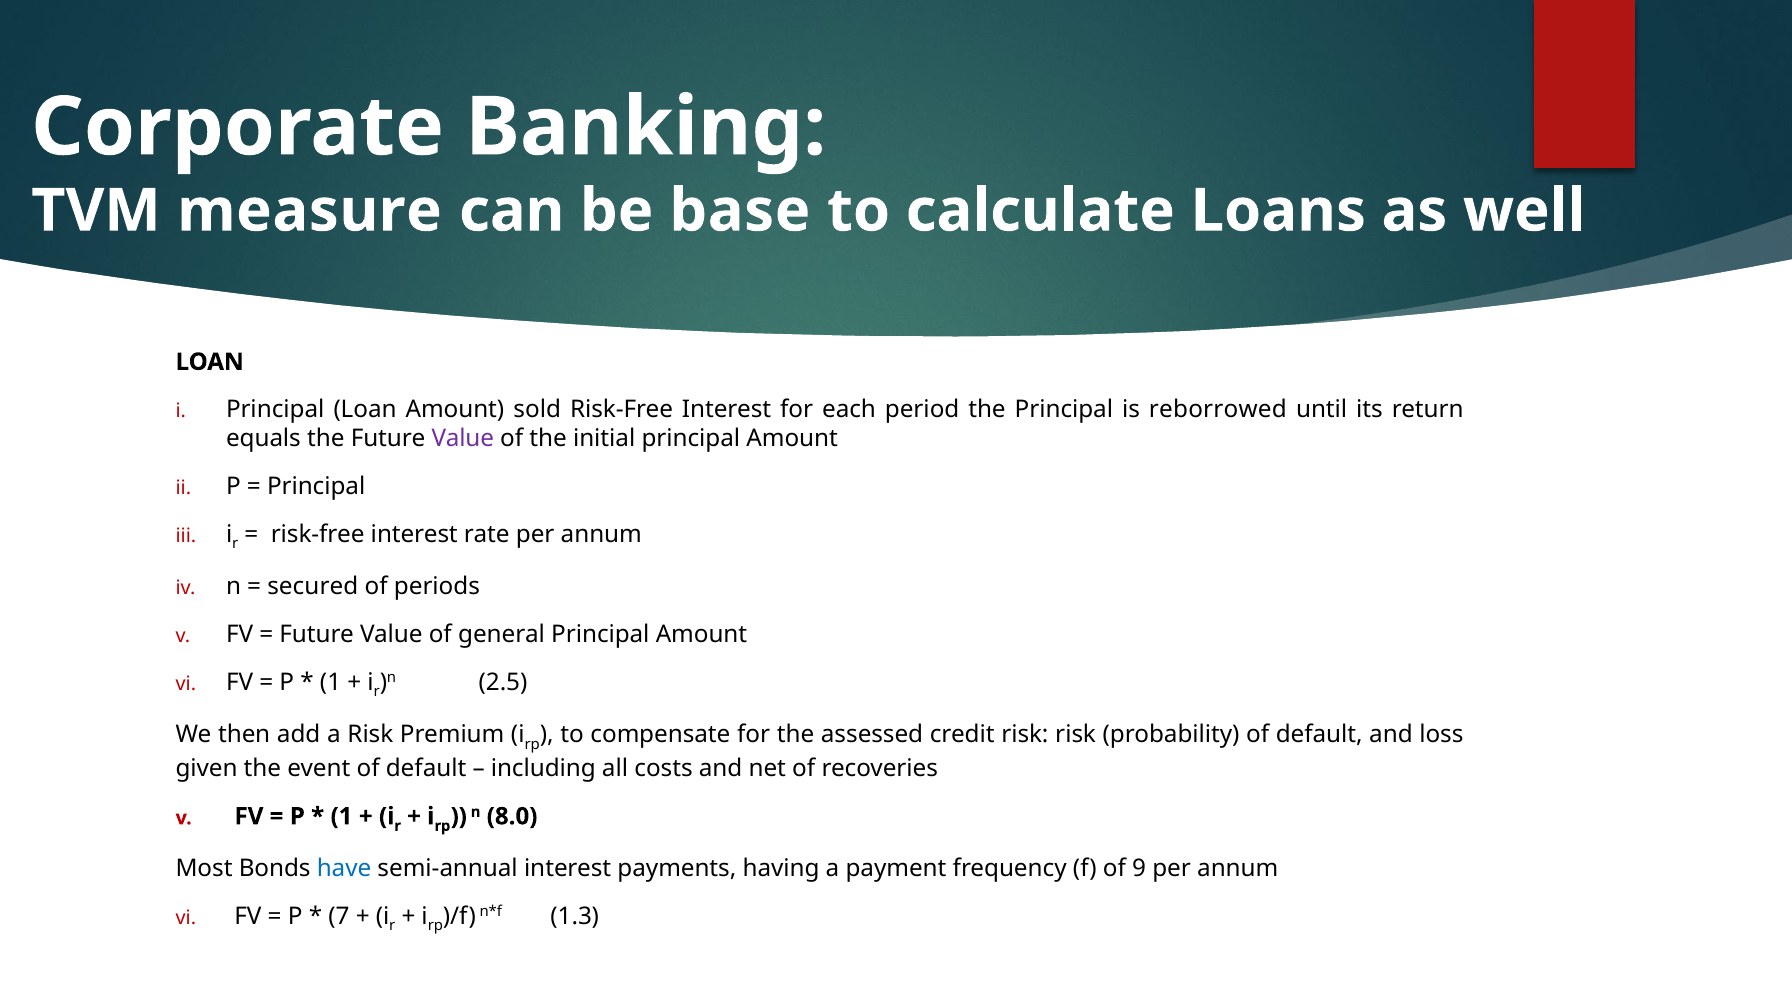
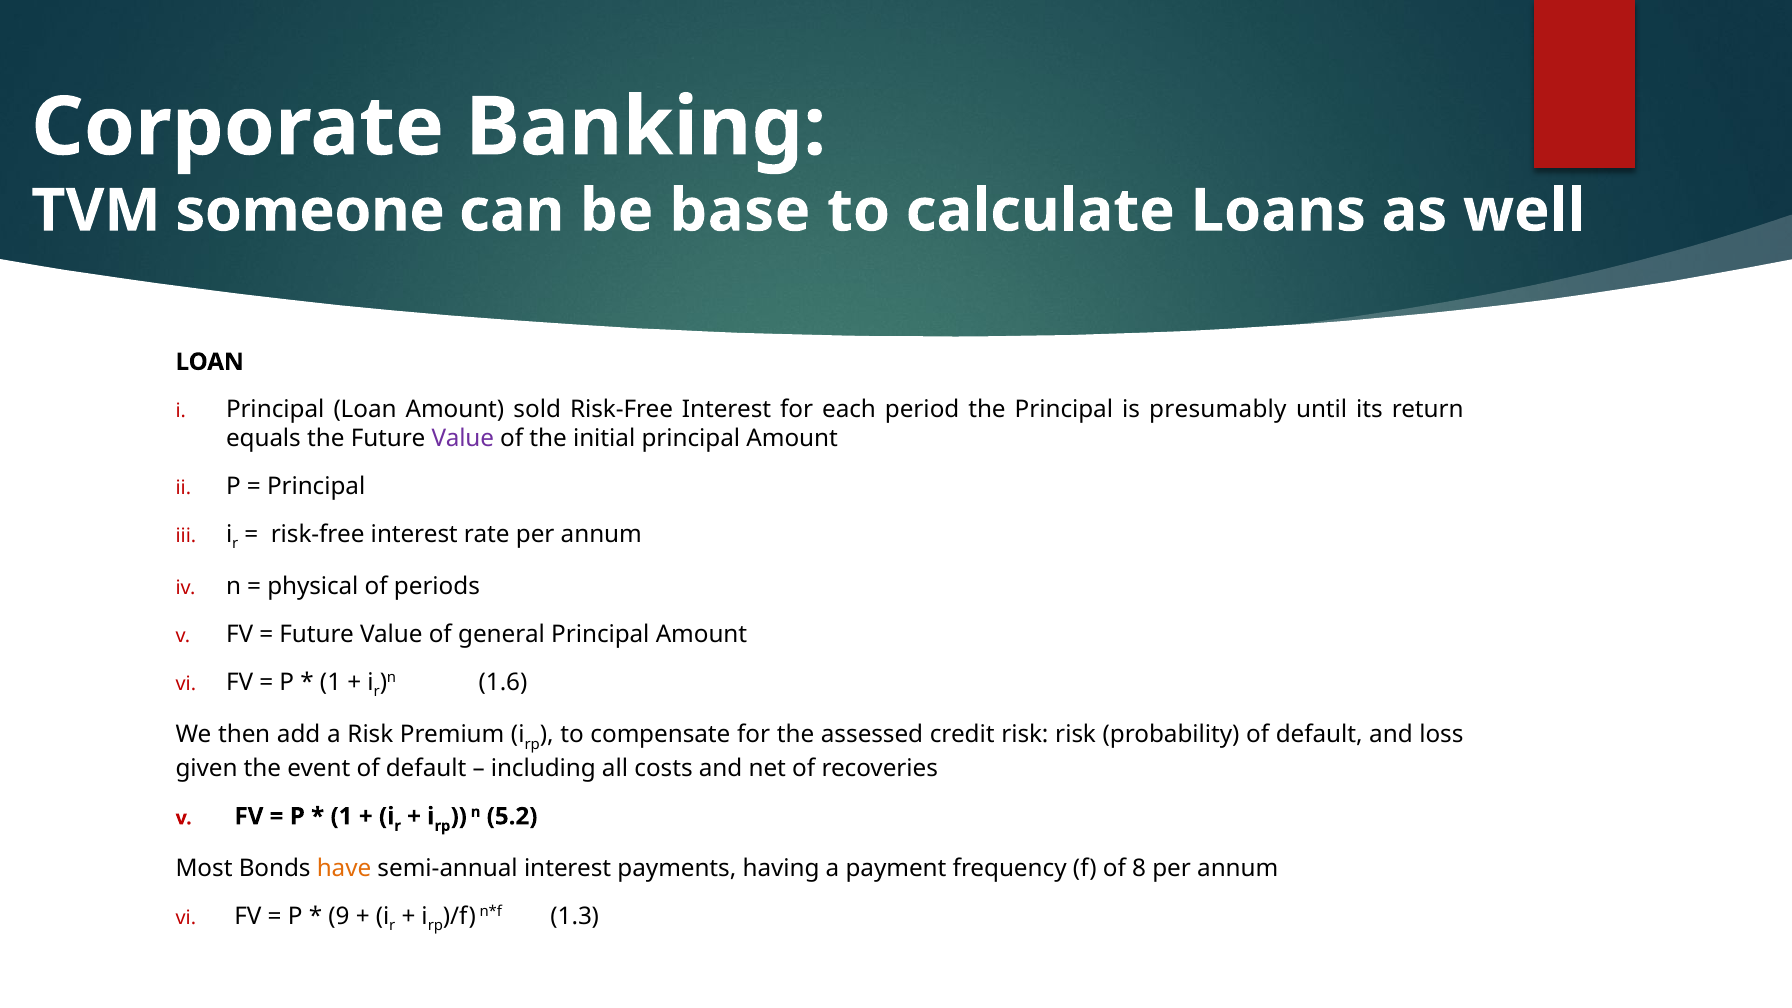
measure: measure -> someone
reborrowed: reborrowed -> presumably
secured: secured -> physical
2.5: 2.5 -> 1.6
8.0: 8.0 -> 5.2
have colour: blue -> orange
9: 9 -> 8
7: 7 -> 9
